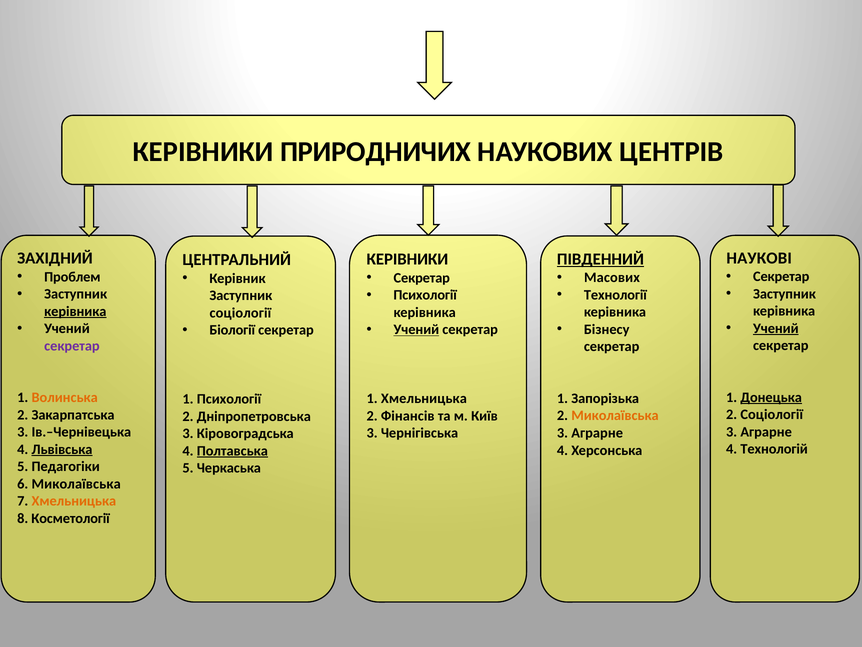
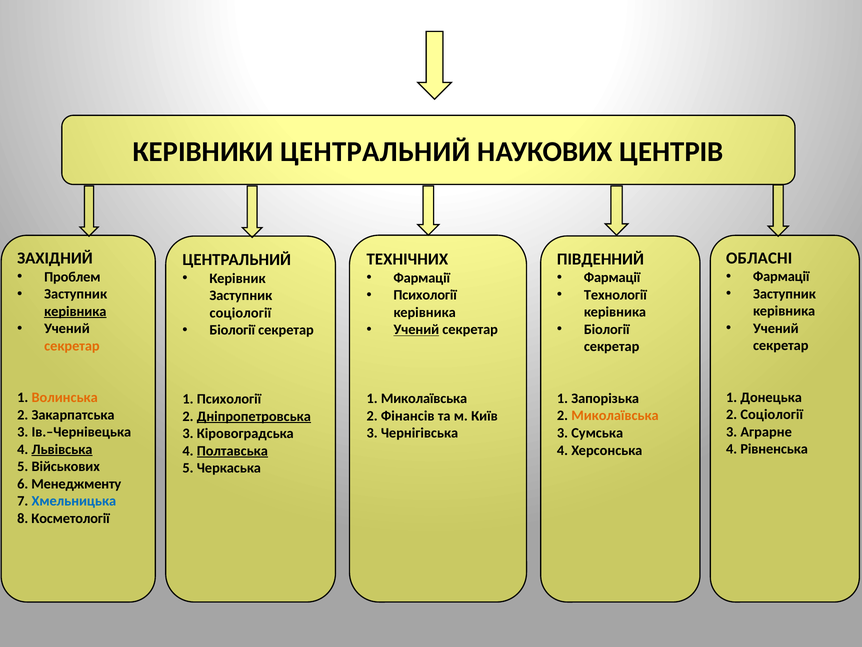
КЕРІВНИКИ ПРИРОДНИЧИХ: ПРИРОДНИЧИХ -> ЦЕНТРАЛЬНИЙ
НАУКОВІ: НАУКОВІ -> ОБЛАСНІ
ПІВДЕННИЙ underline: present -> none
КЕРІВНИКИ at (407, 259): КЕРІВНИКИ -> ТЕХНІЧНИХ
Секретар at (781, 276): Секретар -> Фармації
Масових at (612, 278): Масових -> Фармації
Секретар at (422, 278): Секретар -> Фармації
Учений at (776, 328) underline: present -> none
Бізнесу at (607, 329): Бізнесу -> Біології
секретар at (72, 346) colour: purple -> orange
Донецька underline: present -> none
1 Хмельницька: Хмельницька -> Миколаївська
Дніпропетровська underline: none -> present
Аграрне at (597, 433): Аграрне -> Сумська
Технологій: Технологій -> Рівненська
Педагогіки: Педагогіки -> Військових
6 Миколаївська: Миколаївська -> Менеджменту
Хмельницька at (74, 501) colour: orange -> blue
